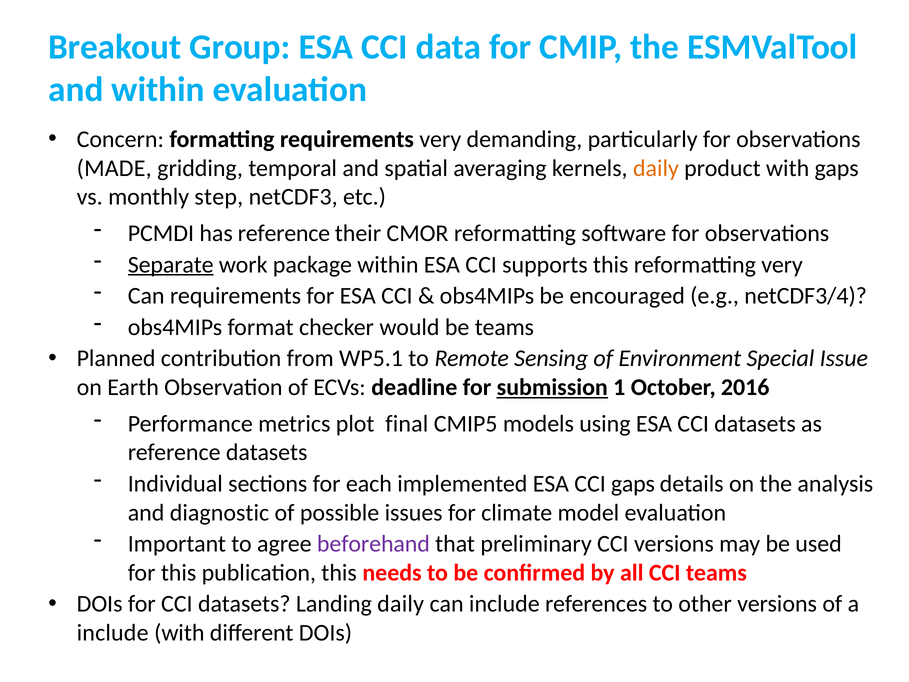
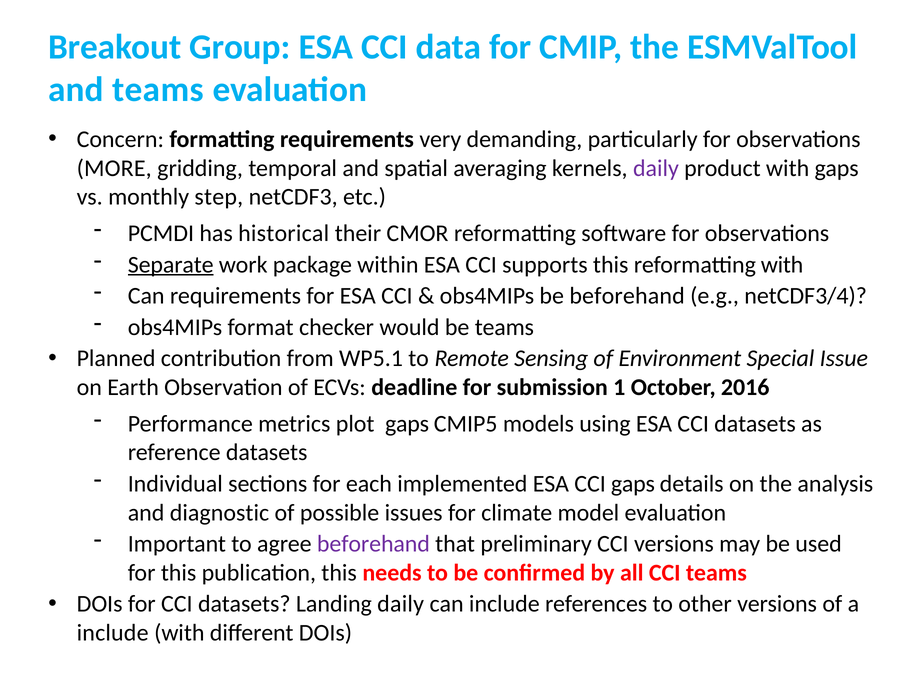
and within: within -> teams
MADE: MADE -> MORE
daily at (656, 168) colour: orange -> purple
has reference: reference -> historical
reformatting very: very -> with
be encouraged: encouraged -> beforehand
submission underline: present -> none
plot final: final -> gaps
